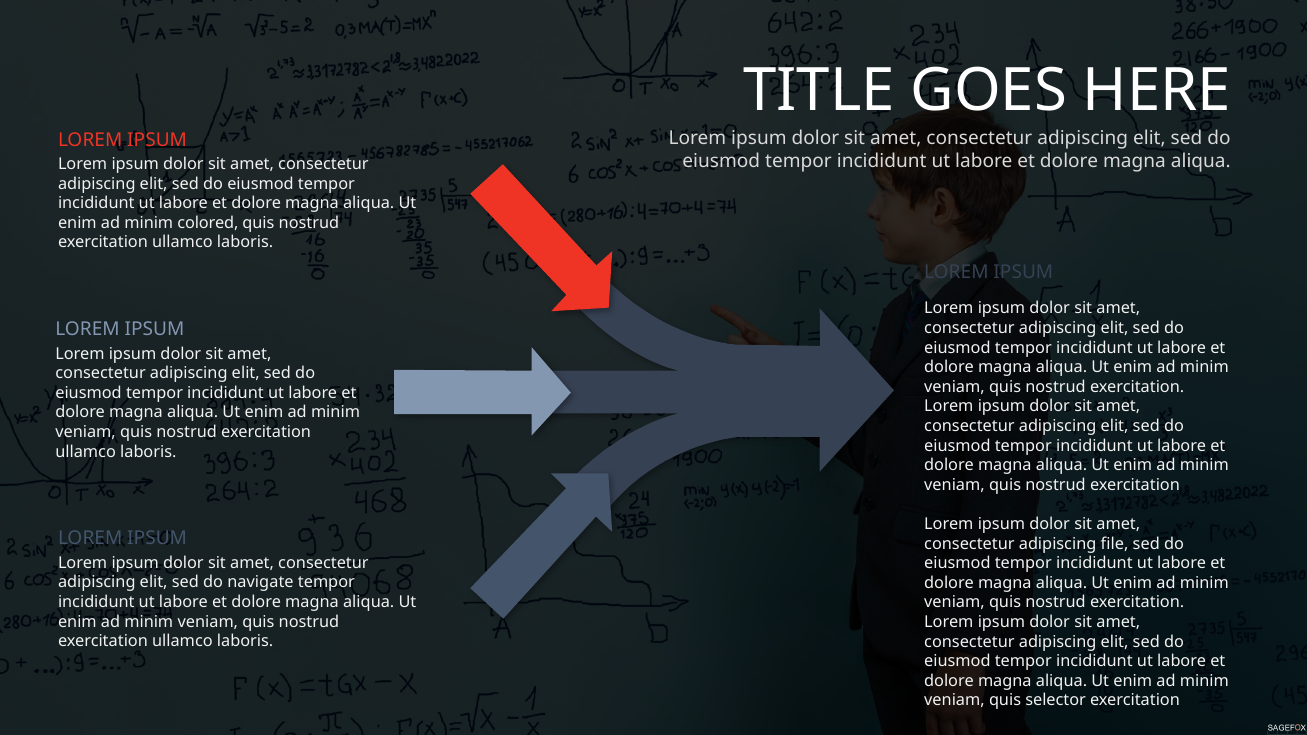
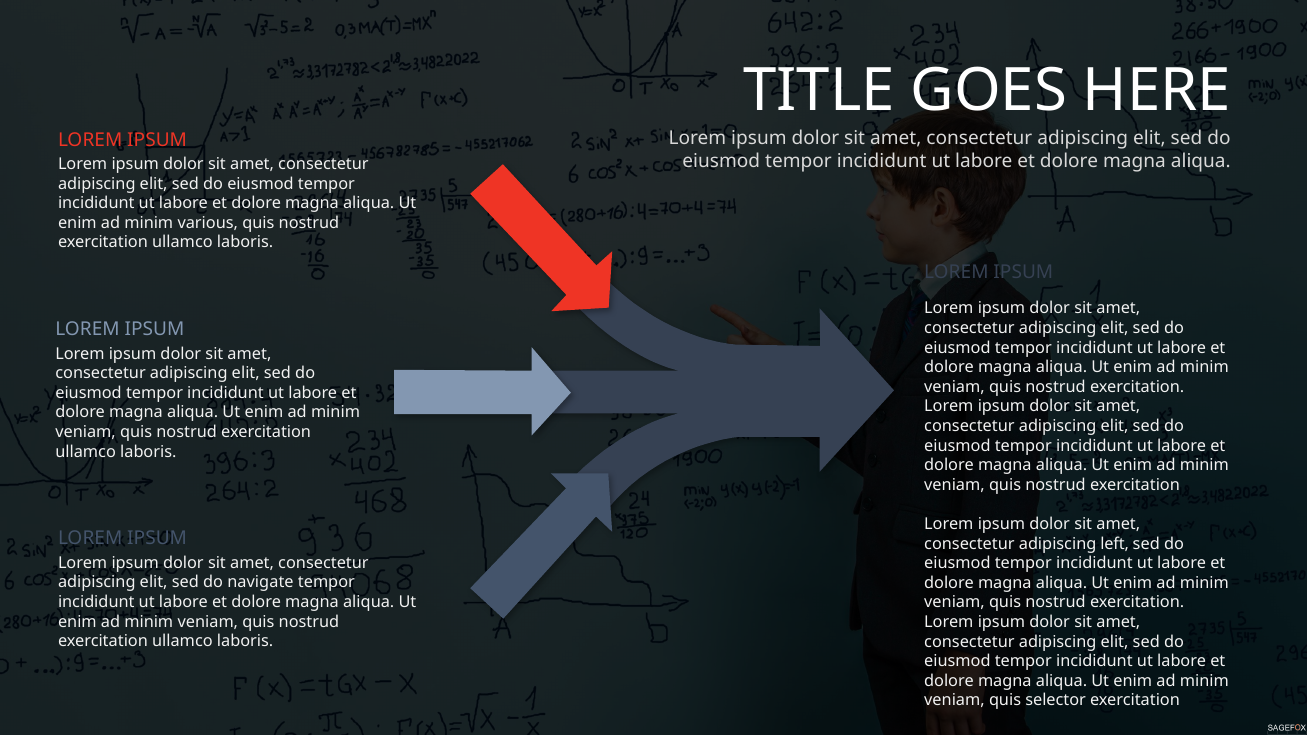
colored: colored -> various
file: file -> left
